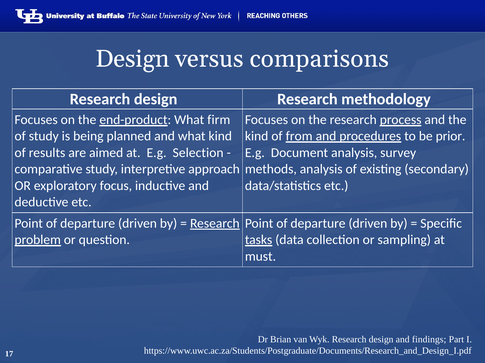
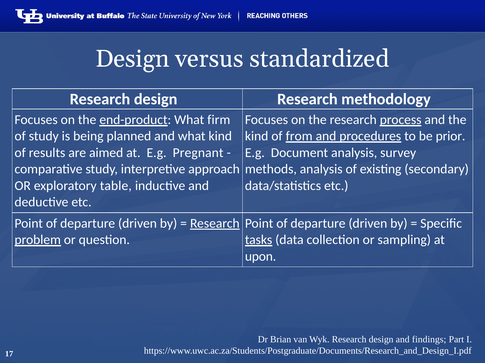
comparisons: comparisons -> standardized
Selection: Selection -> Pregnant
focus: focus -> table
must: must -> upon
